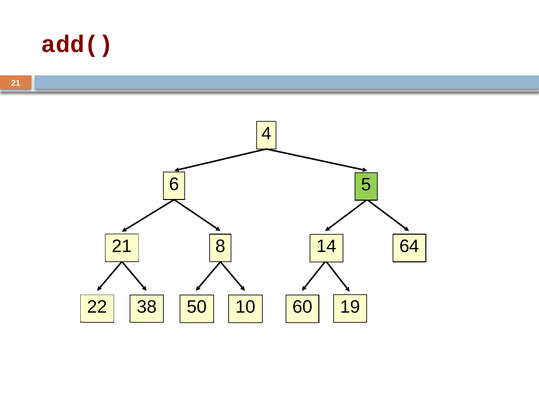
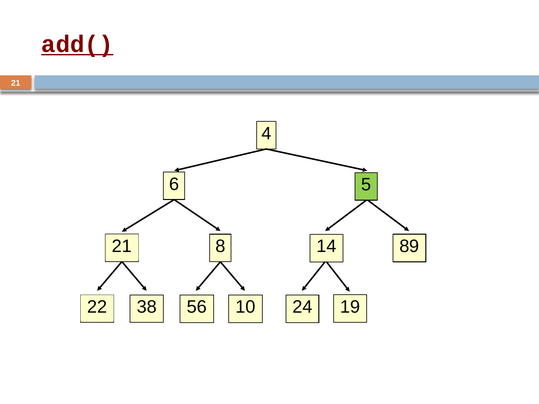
add( underline: none -> present
64: 64 -> 89
50: 50 -> 56
60: 60 -> 24
